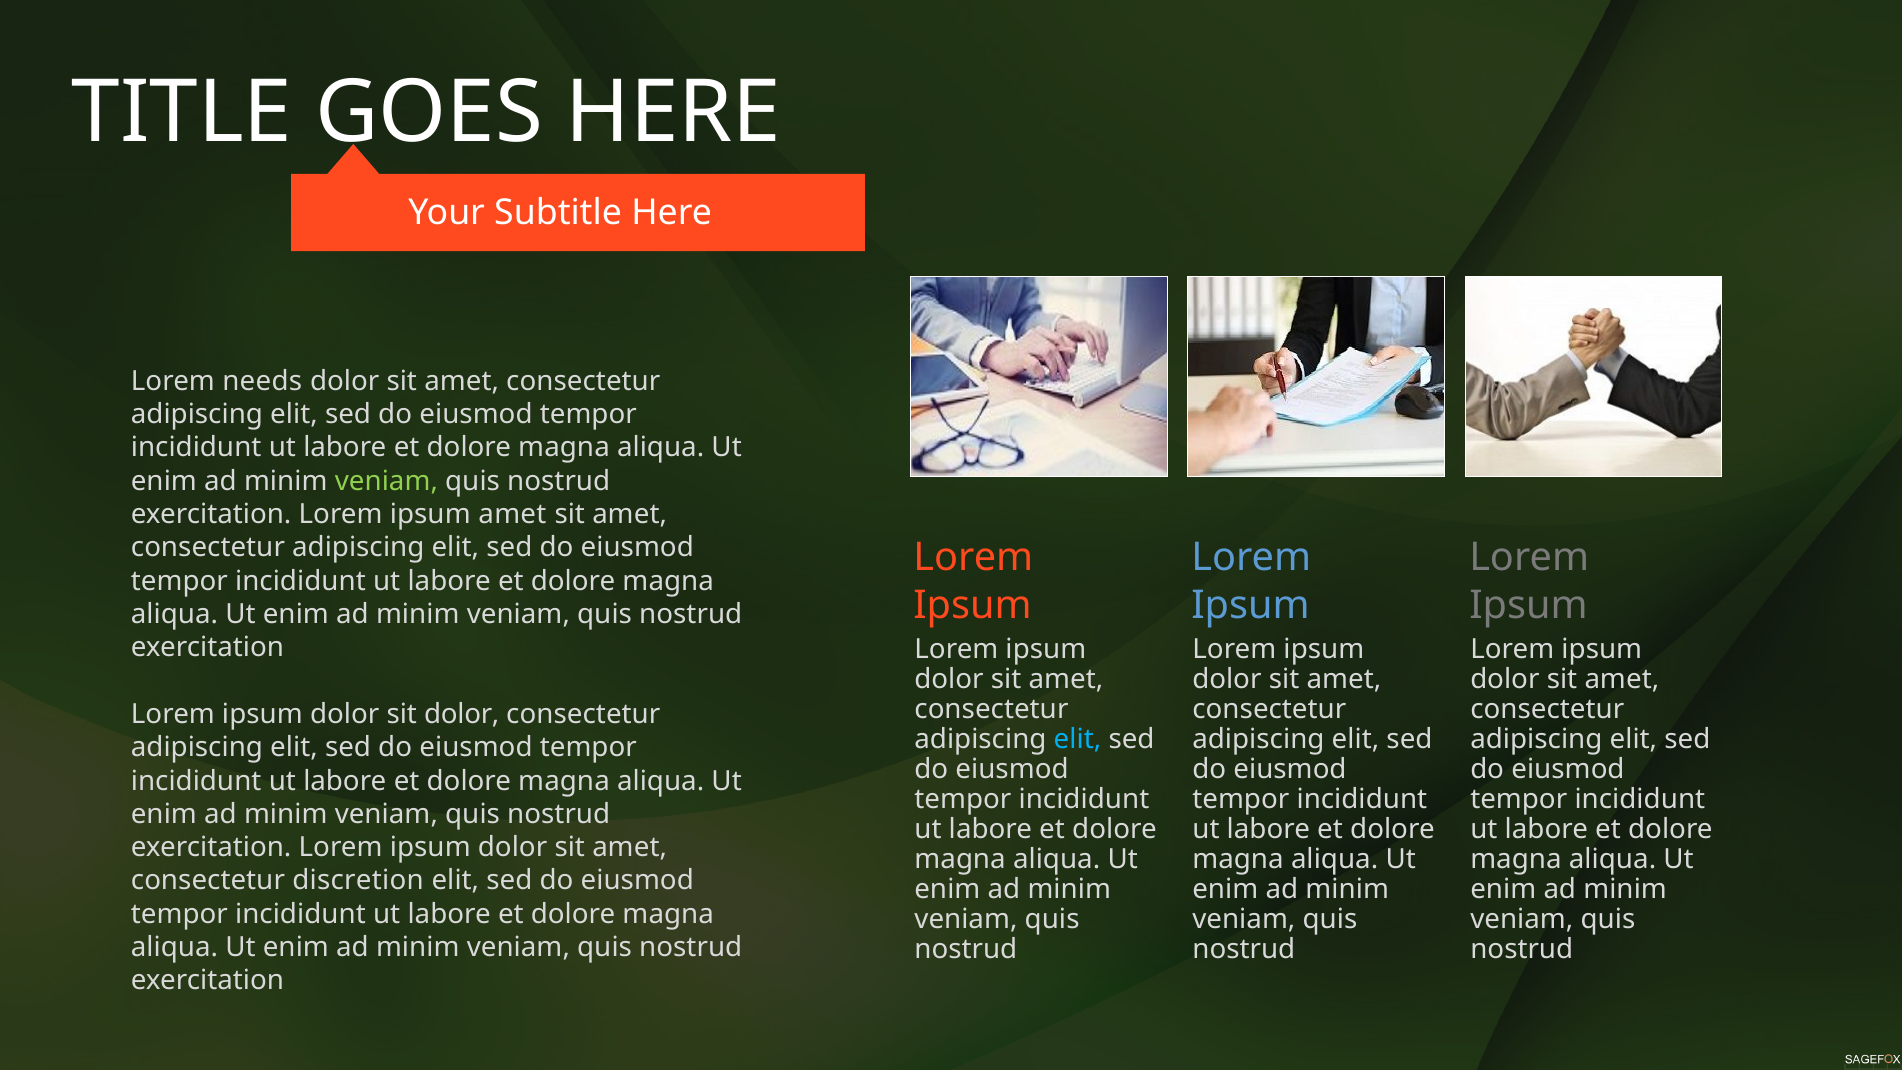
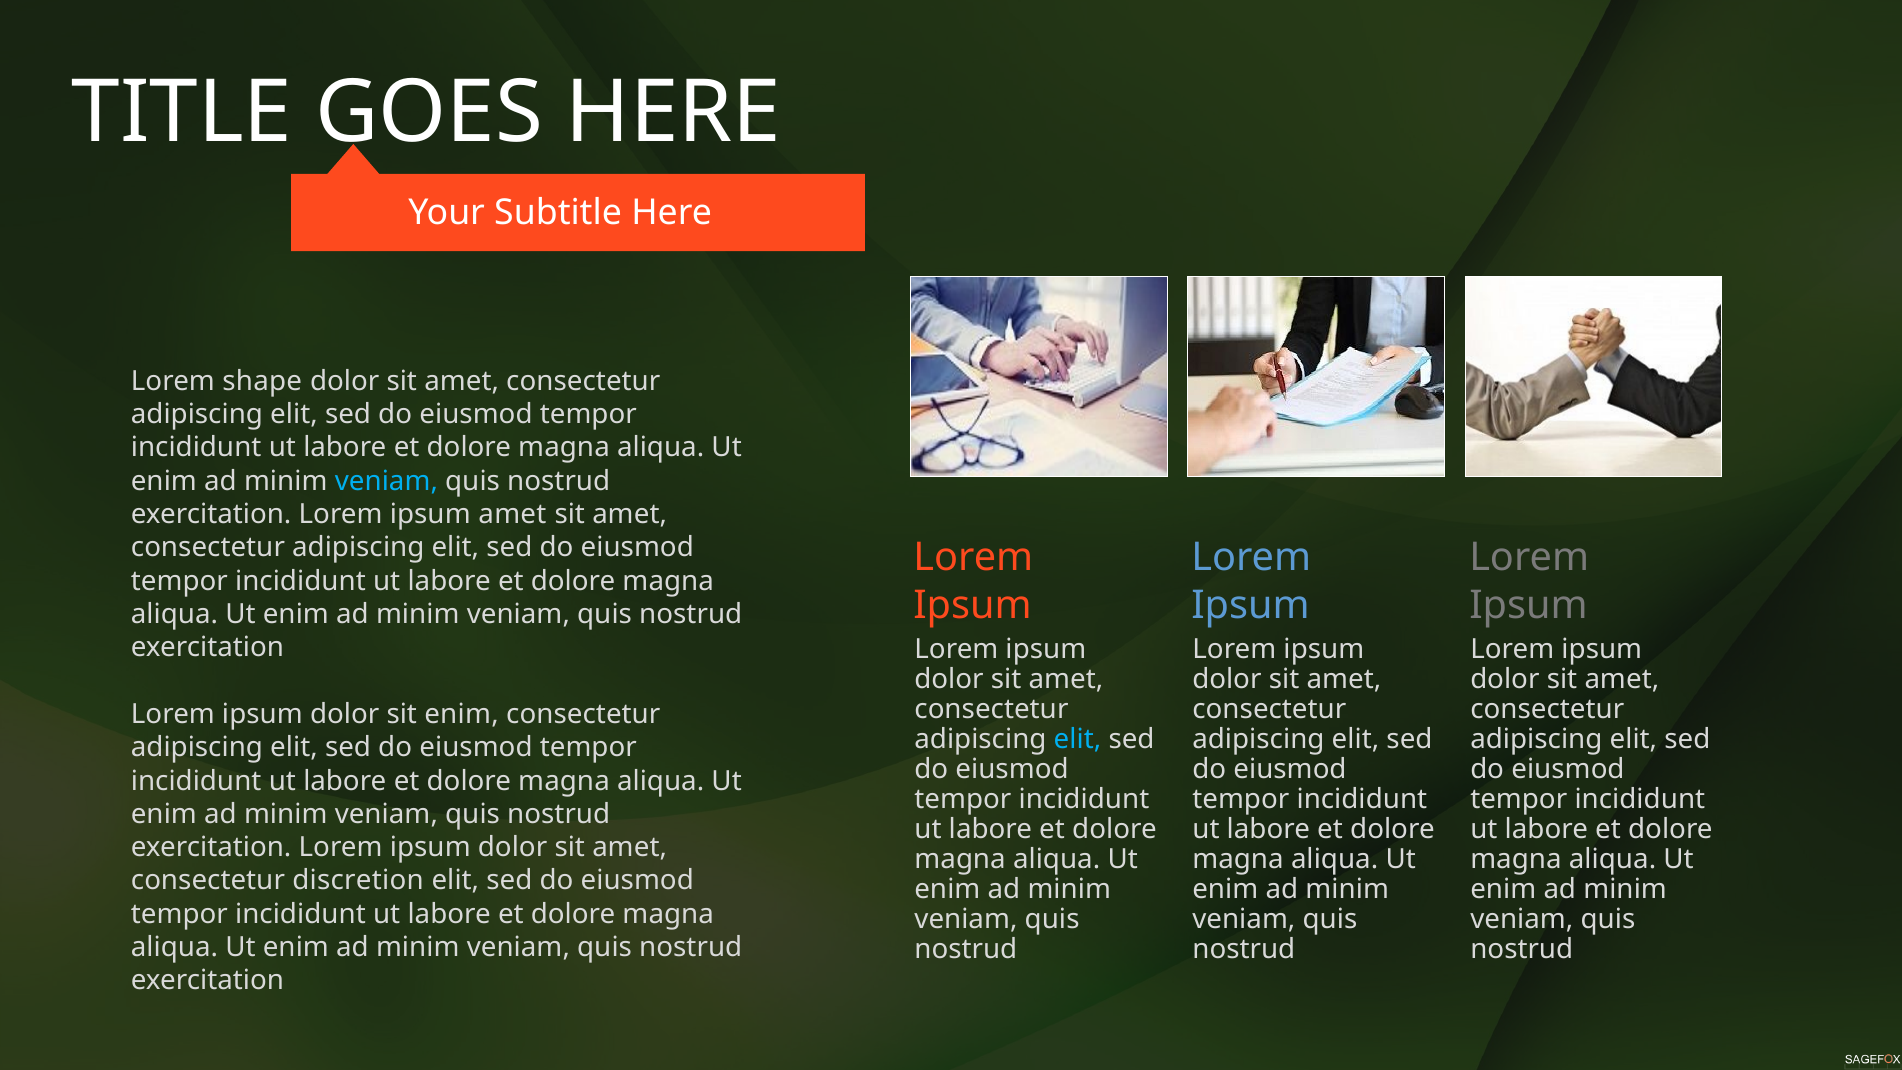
needs: needs -> shape
veniam at (386, 481) colour: light green -> light blue
sit dolor: dolor -> enim
